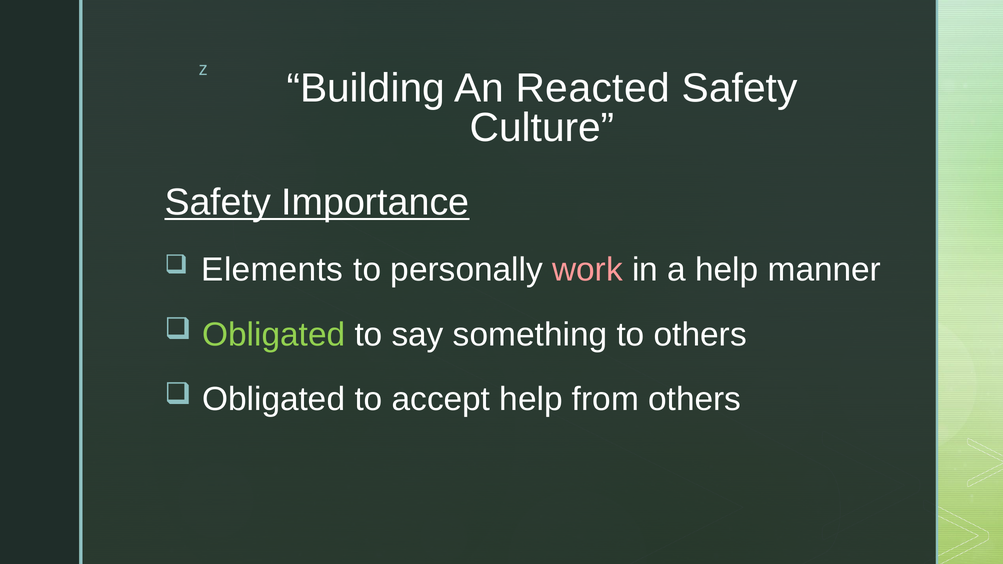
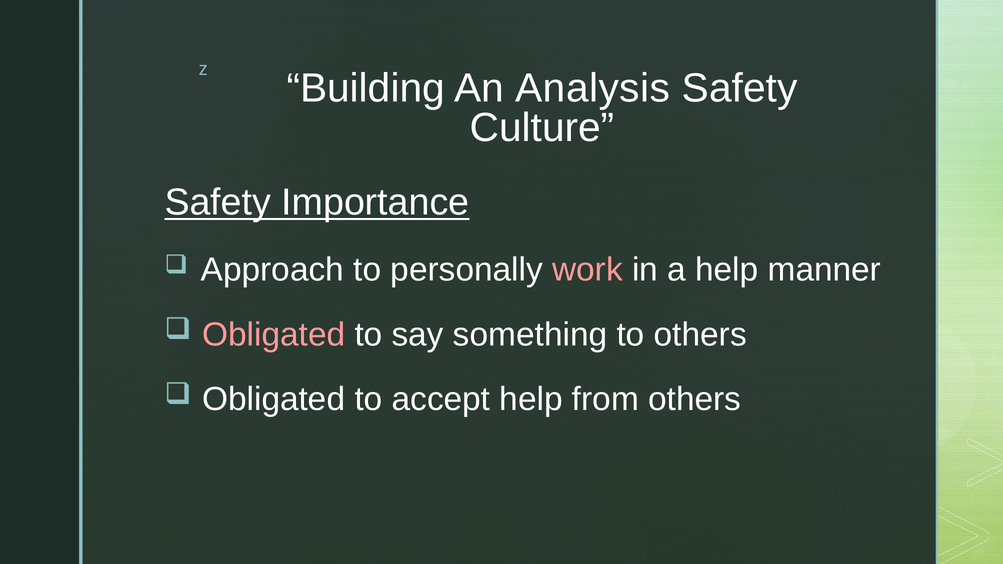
Reacted: Reacted -> Analysis
Elements: Elements -> Approach
Obligated at (274, 335) colour: light green -> pink
